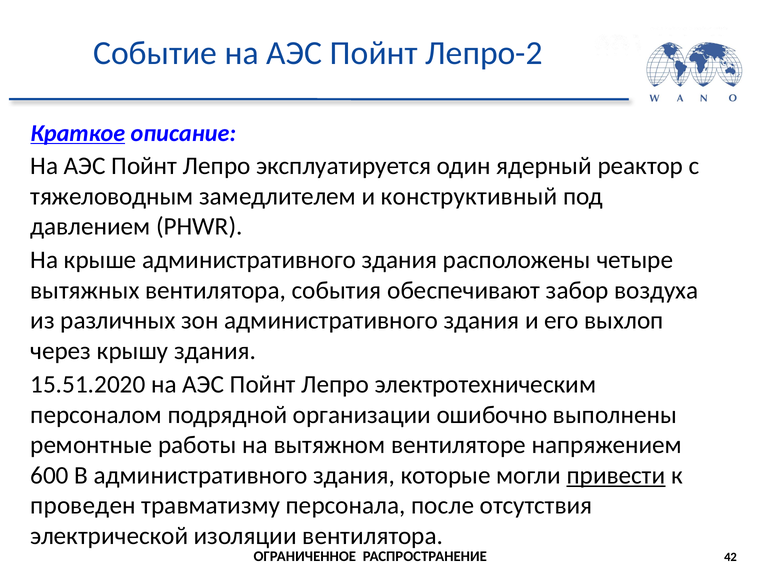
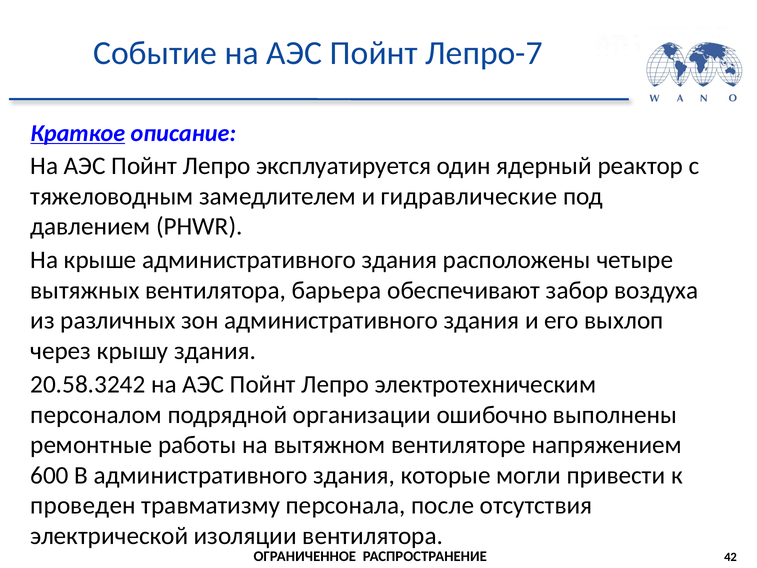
Лепро-2: Лепро-2 -> Лепро-7
конструктивный: конструктивный -> гидравлические
события: события -> барьера
15.51.2020: 15.51.2020 -> 20.58.3242
привести underline: present -> none
